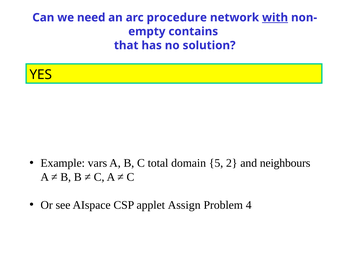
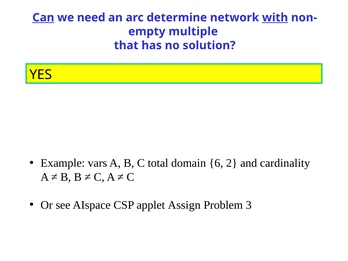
Can underline: none -> present
procedure: procedure -> determine
contains: contains -> multiple
5: 5 -> 6
neighbours: neighbours -> cardinality
4: 4 -> 3
